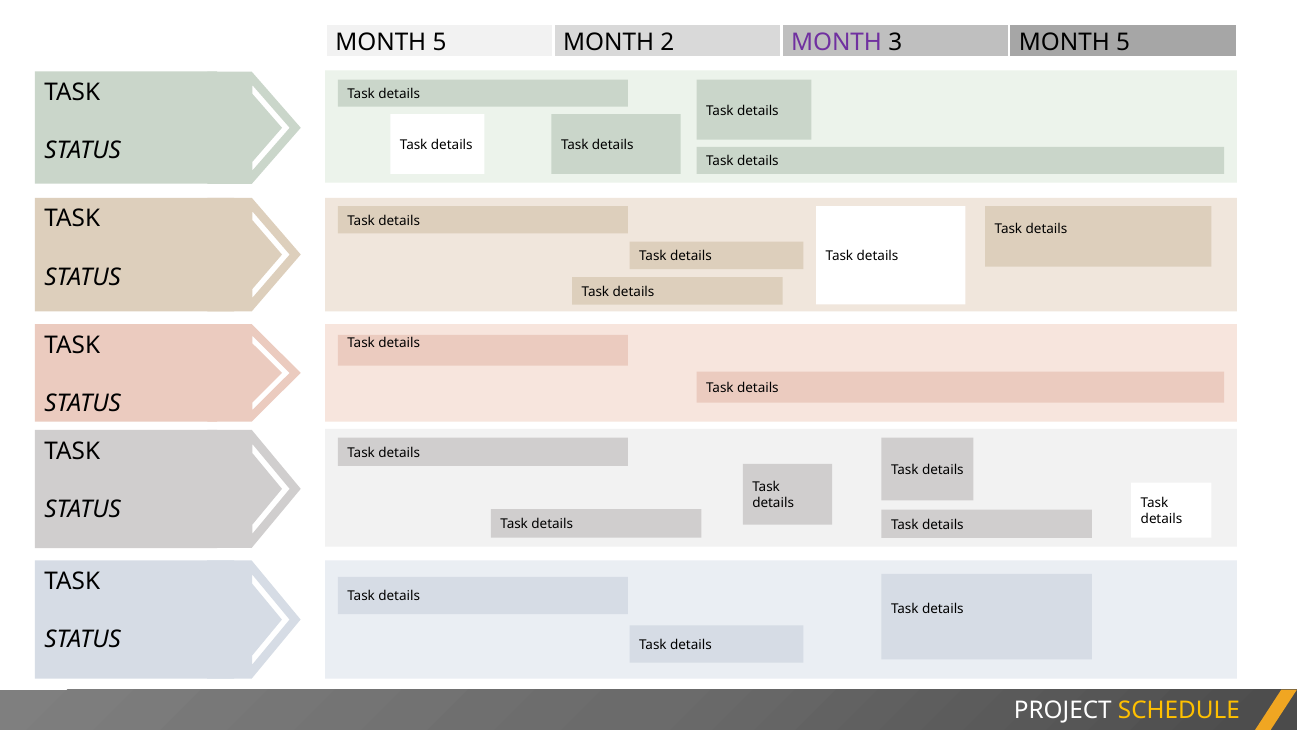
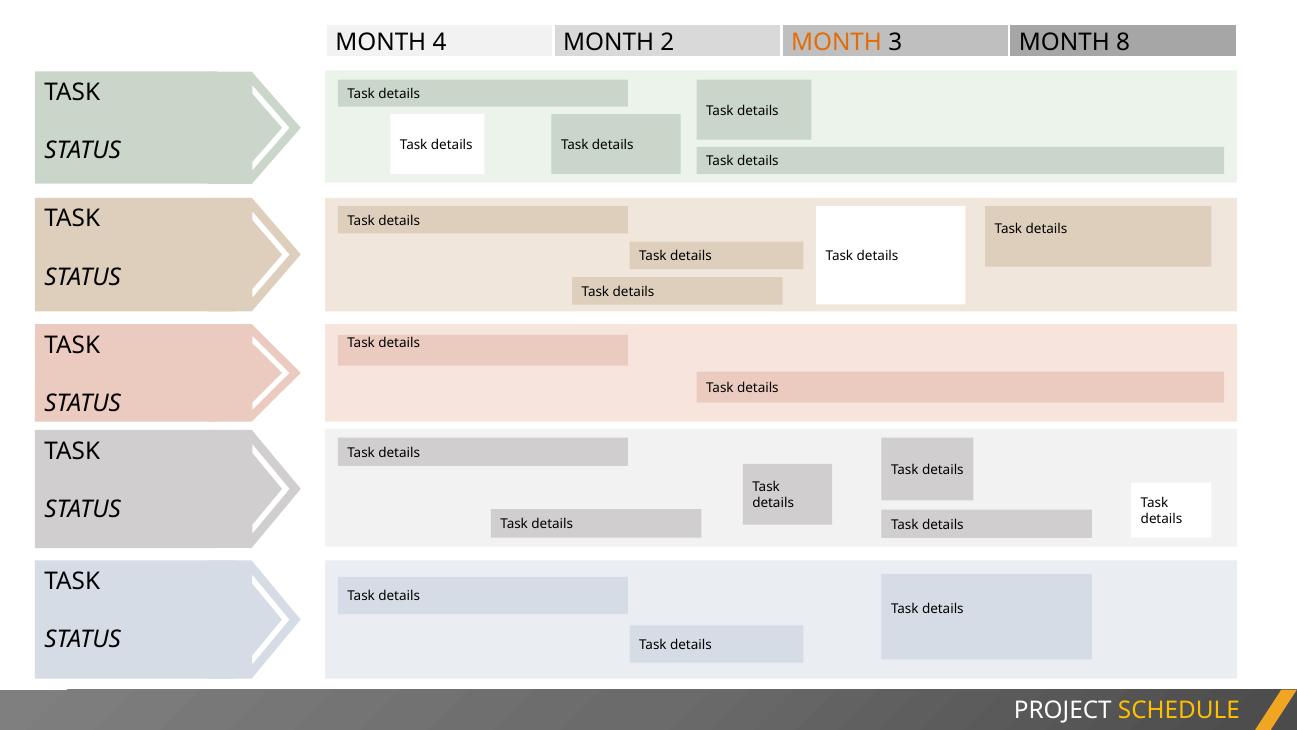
5 at (440, 43): 5 -> 4
MONTH at (837, 43) colour: purple -> orange
3 MONTH 5: 5 -> 8
